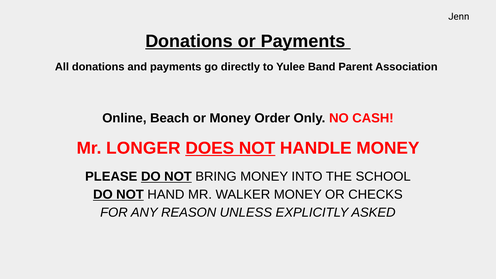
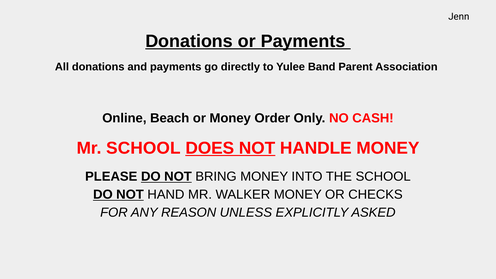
Mr LONGER: LONGER -> SCHOOL
